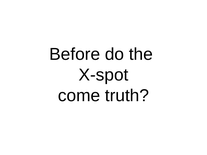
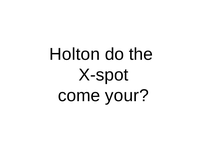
Before: Before -> Holton
truth: truth -> your
